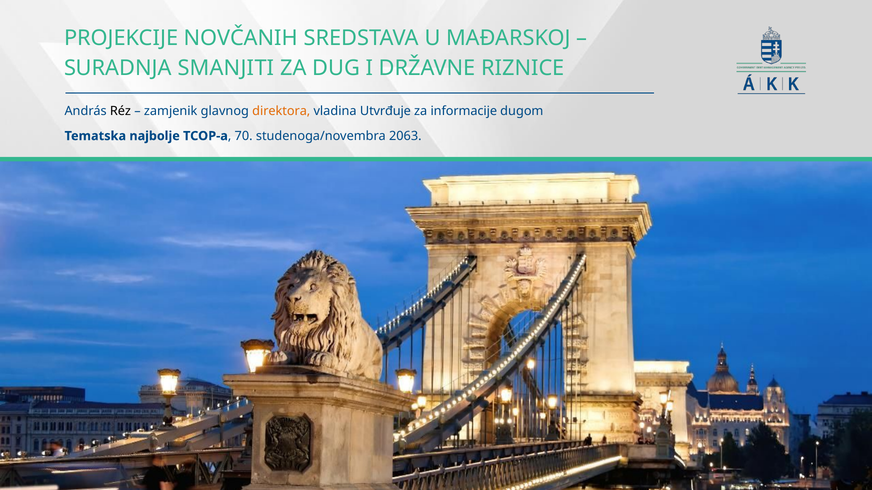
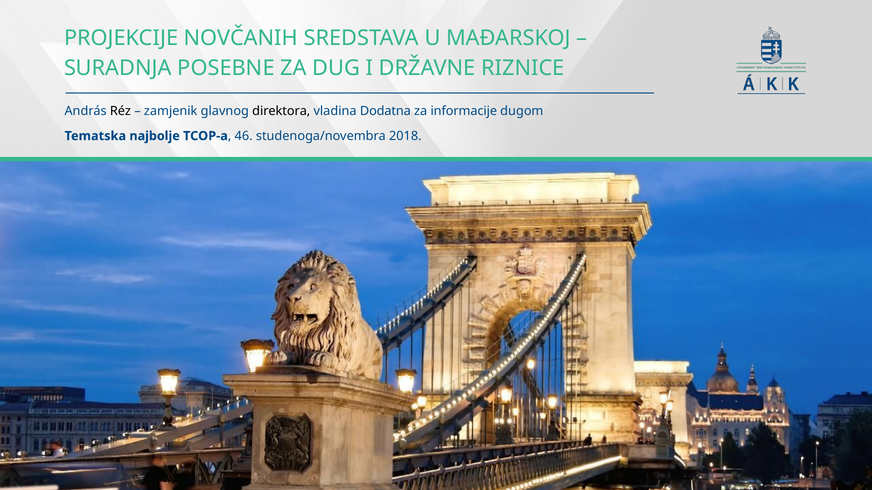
SMANJITI: SMANJITI -> POSEBNE
direktora colour: orange -> black
Utvrđuje: Utvrđuje -> Dodatna
70: 70 -> 46
2063: 2063 -> 2018
